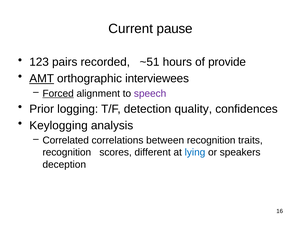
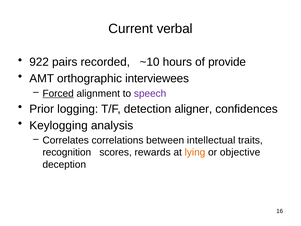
pause: pause -> verbal
123: 123 -> 922
~51: ~51 -> ~10
AMT underline: present -> none
quality: quality -> aligner
Correlated: Correlated -> Correlates
between recognition: recognition -> intellectual
different: different -> rewards
lying colour: blue -> orange
speakers: speakers -> objective
